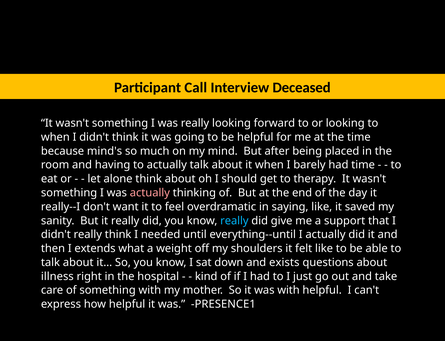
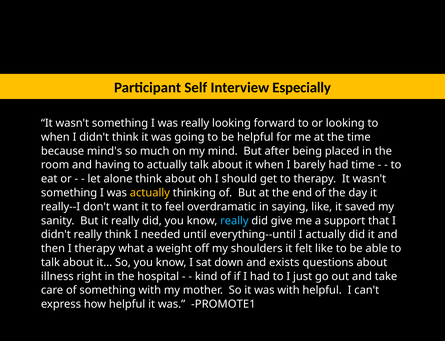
Call: Call -> Self
Deceased: Deceased -> Especially
actually at (150, 193) colour: pink -> yellow
I extends: extends -> therapy
PRESENCE1: PRESENCE1 -> PROMOTE1
